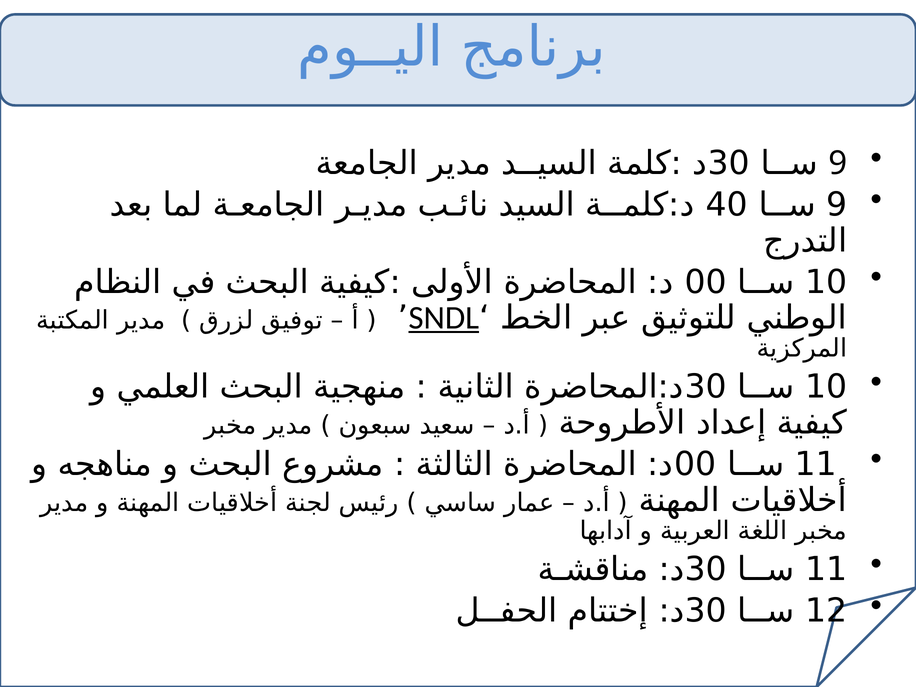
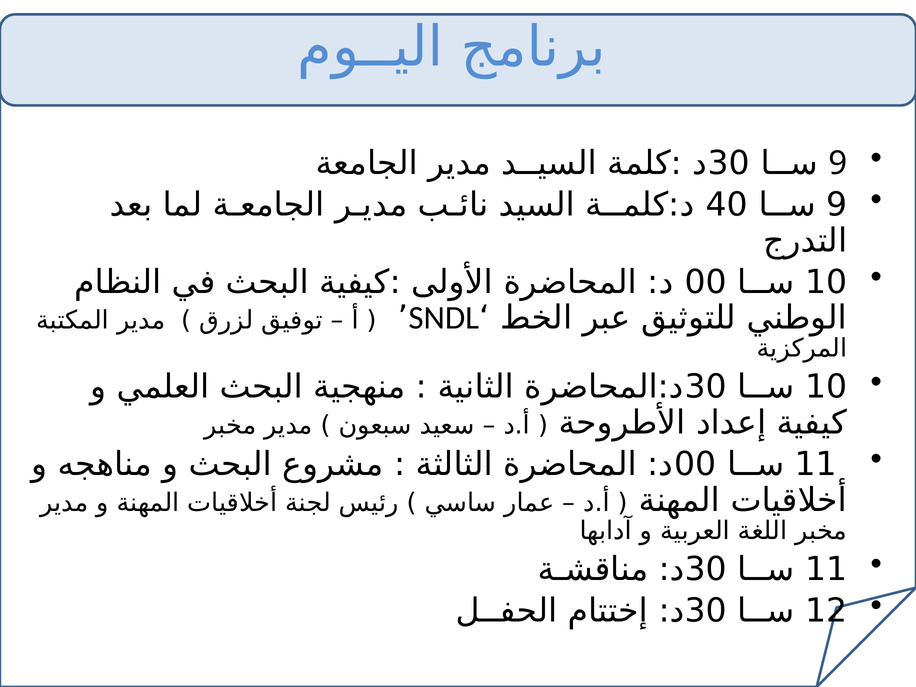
SNDL underline: present -> none
